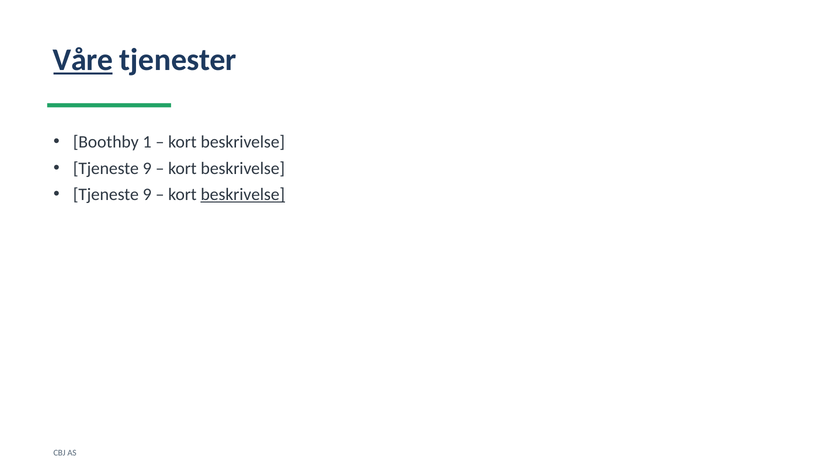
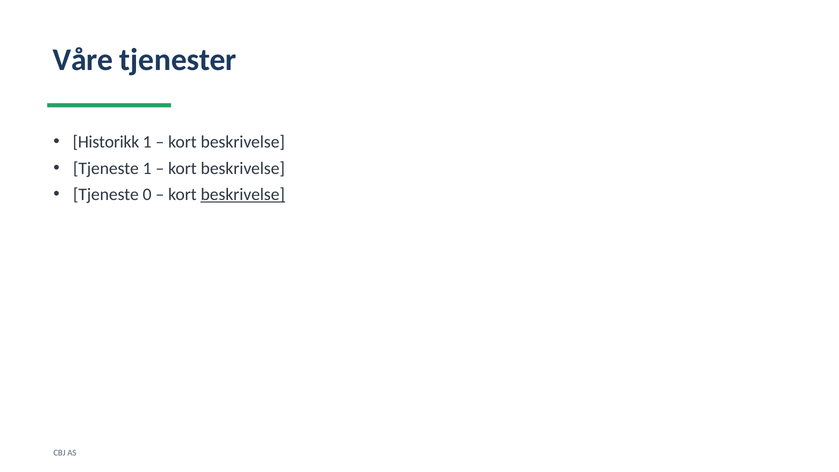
Våre underline: present -> none
Boothby: Boothby -> Historikk
9 at (147, 168): 9 -> 1
9 at (147, 195): 9 -> 0
